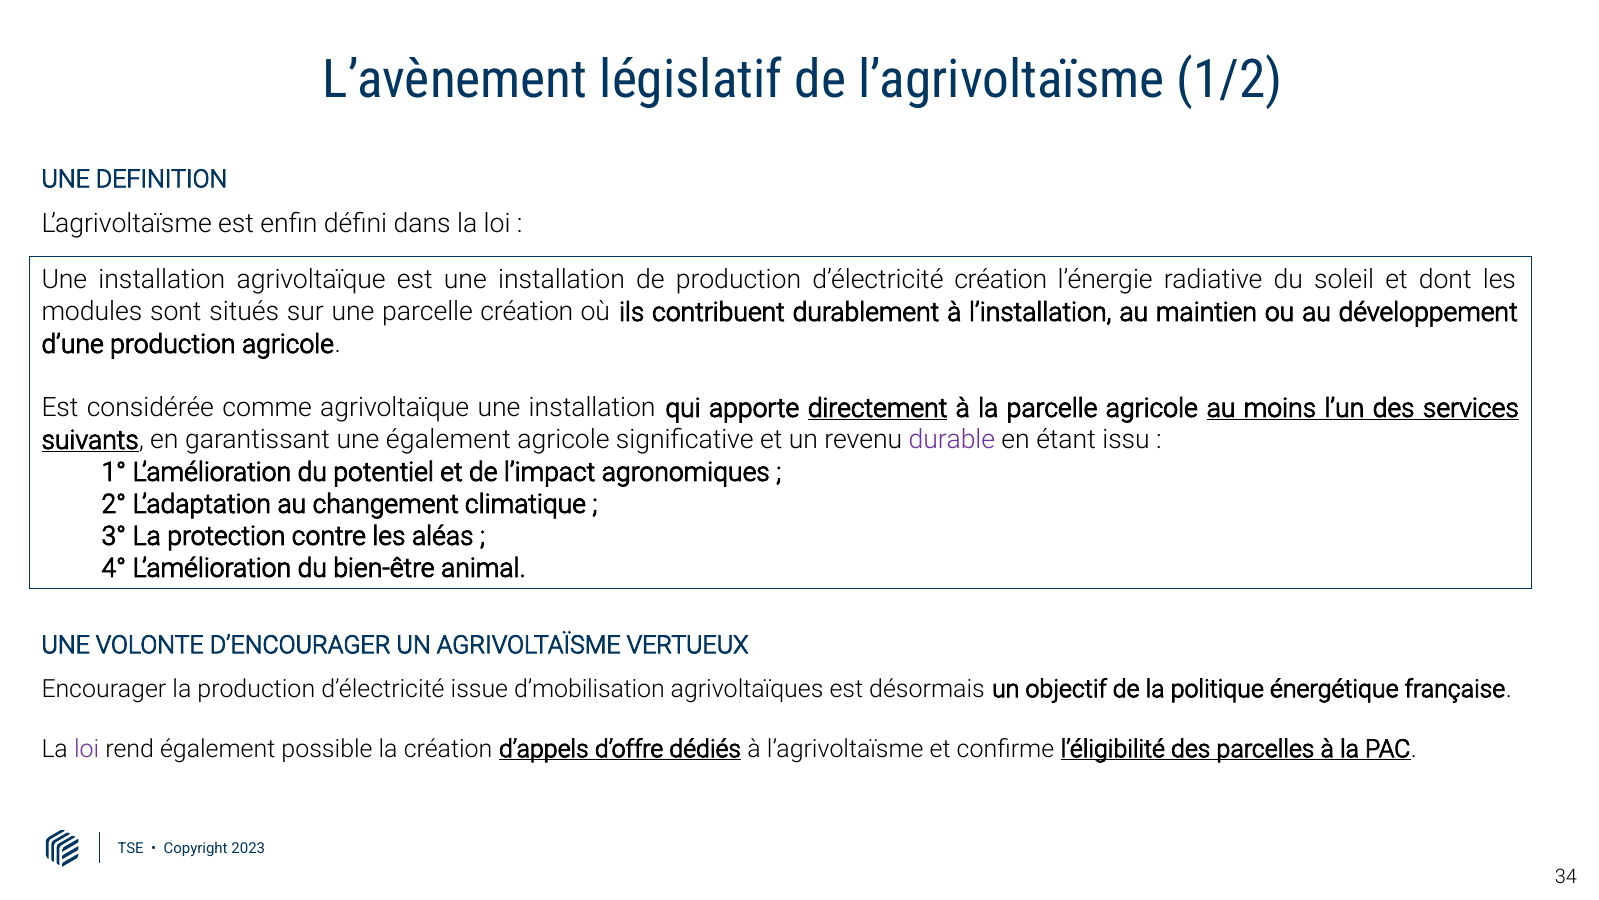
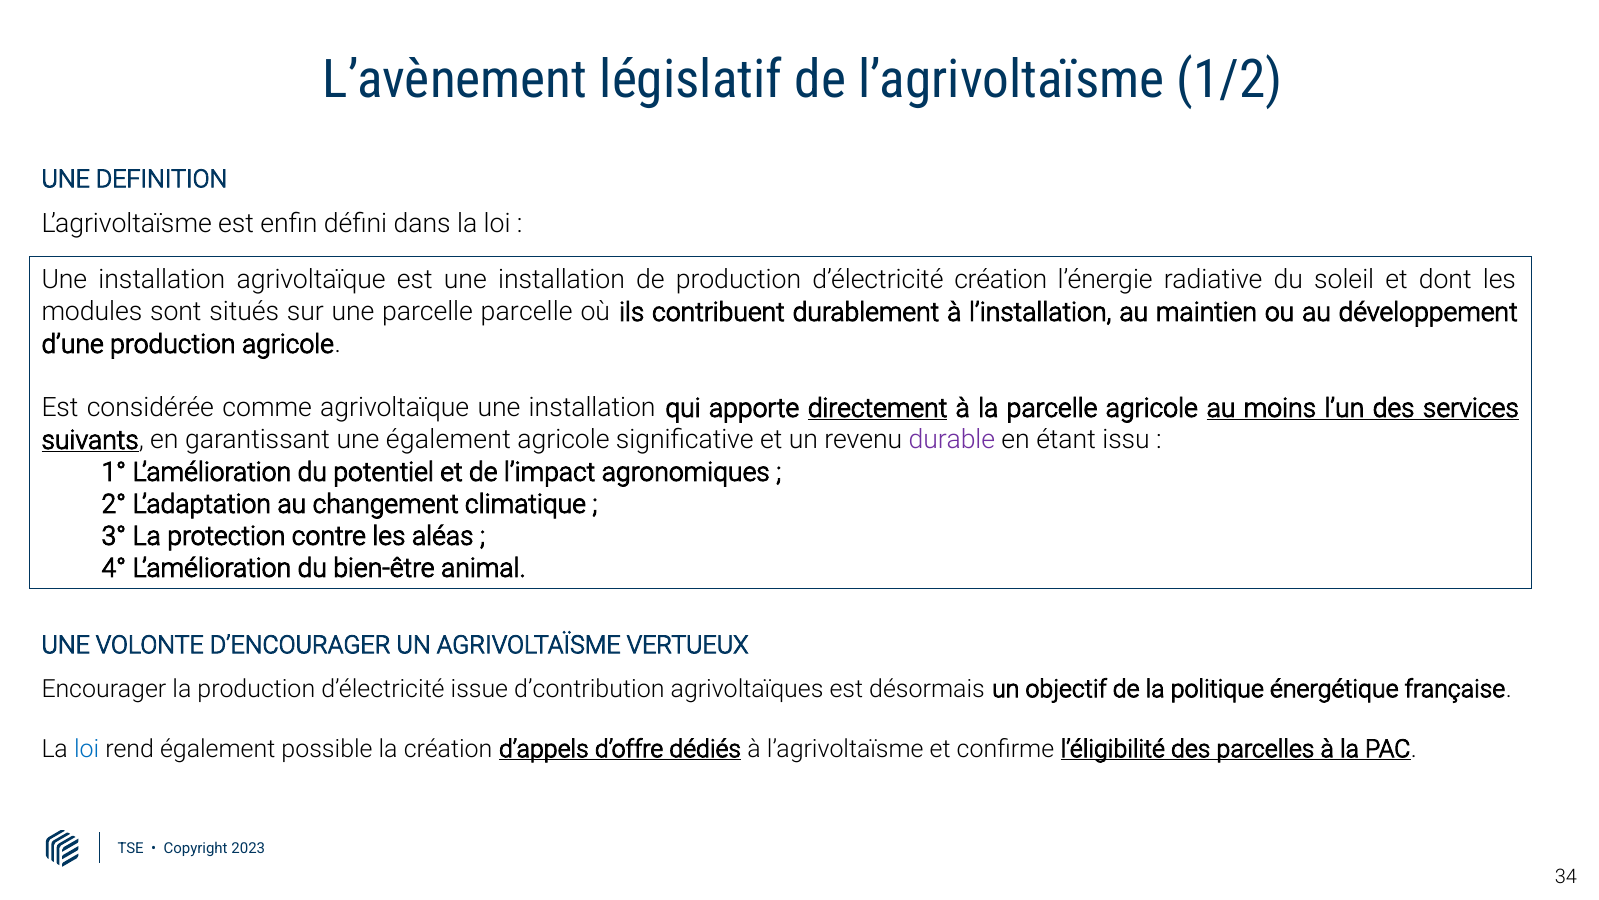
parcelle création: création -> parcelle
d’mobilisation: d’mobilisation -> d’contribution
loi at (87, 749) colour: purple -> blue
